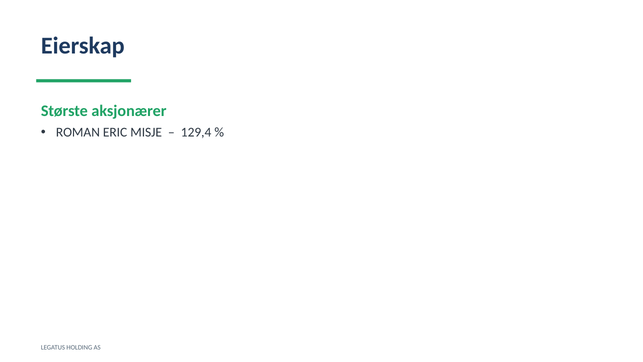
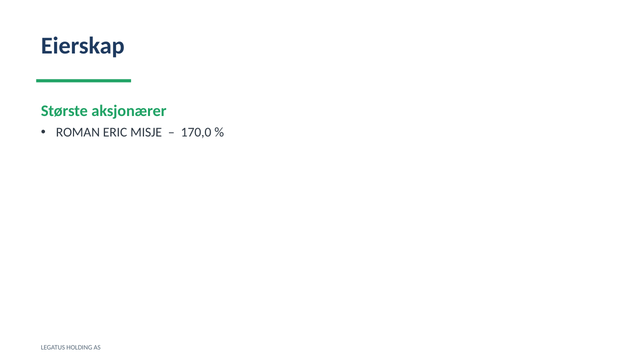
129,4: 129,4 -> 170,0
